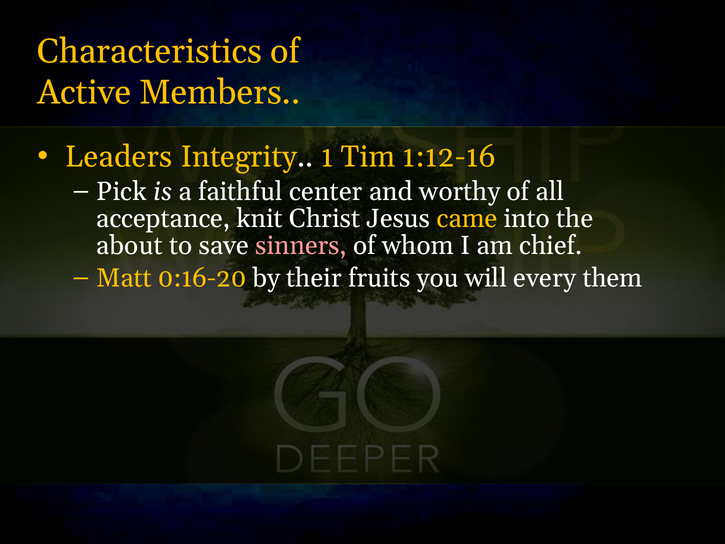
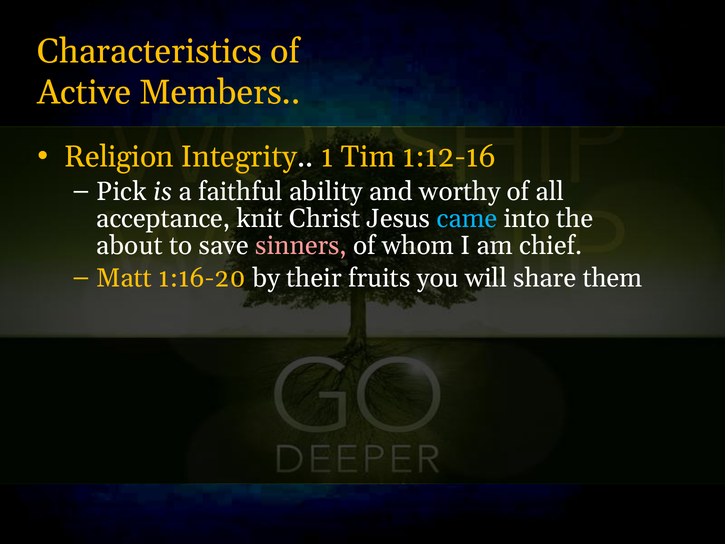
Leaders: Leaders -> Religion
center: center -> ability
came colour: yellow -> light blue
0:16-20: 0:16-20 -> 1:16-20
every: every -> share
